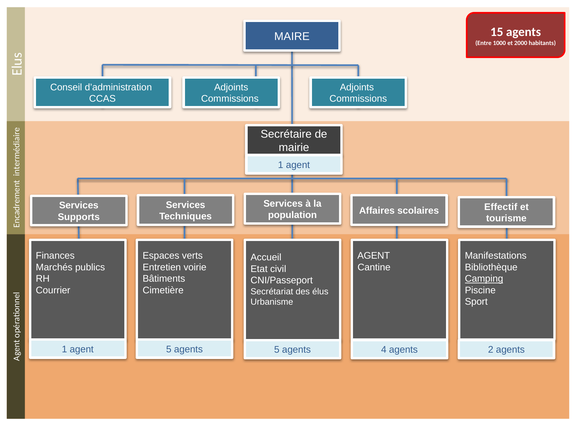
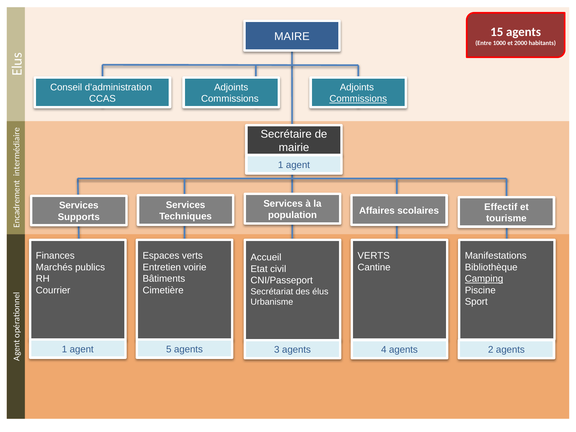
Commissions at (358, 99) underline: none -> present
AGENT at (374, 256): AGENT -> VERTS
5 agents 5: 5 -> 3
